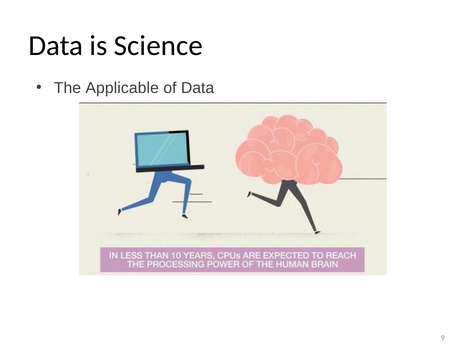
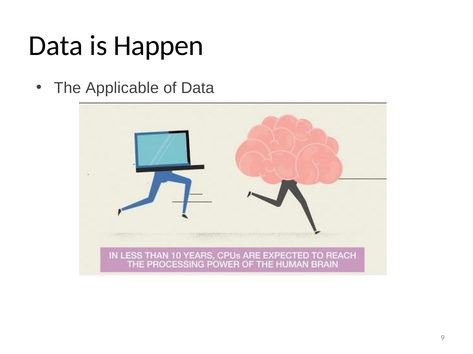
Science: Science -> Happen
